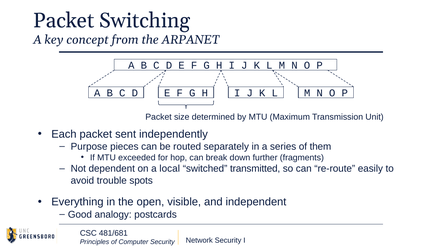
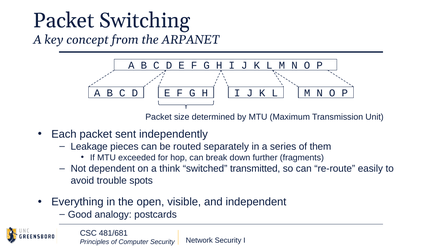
Purpose: Purpose -> Leakage
local: local -> think
